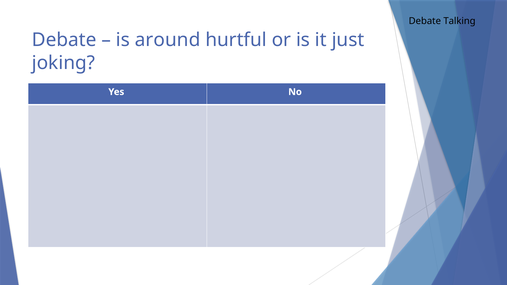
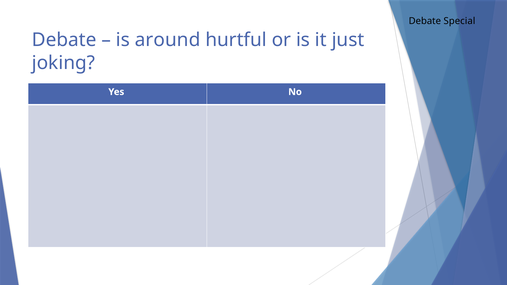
Talking: Talking -> Special
